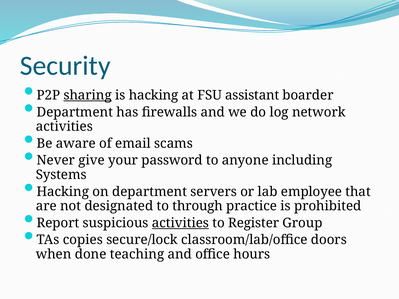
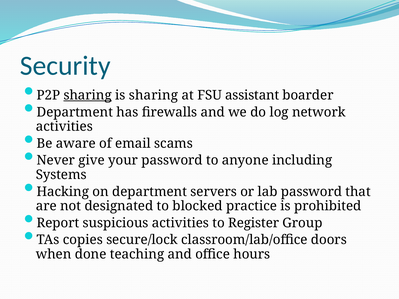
is hacking: hacking -> sharing
lab employee: employee -> password
through: through -> blocked
activities at (180, 223) underline: present -> none
